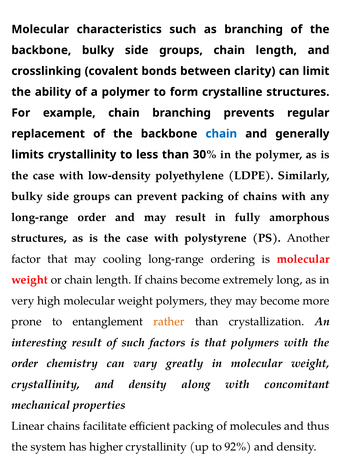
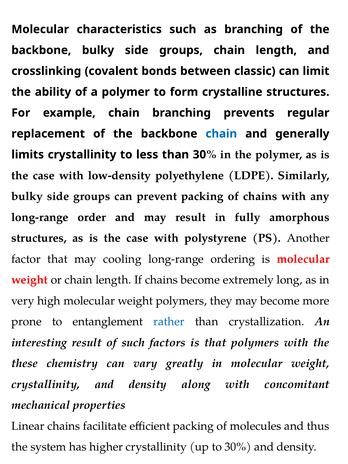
clarity: clarity -> classic
rather colour: orange -> blue
order at (25, 363): order -> these
to 92%: 92% -> 30%
